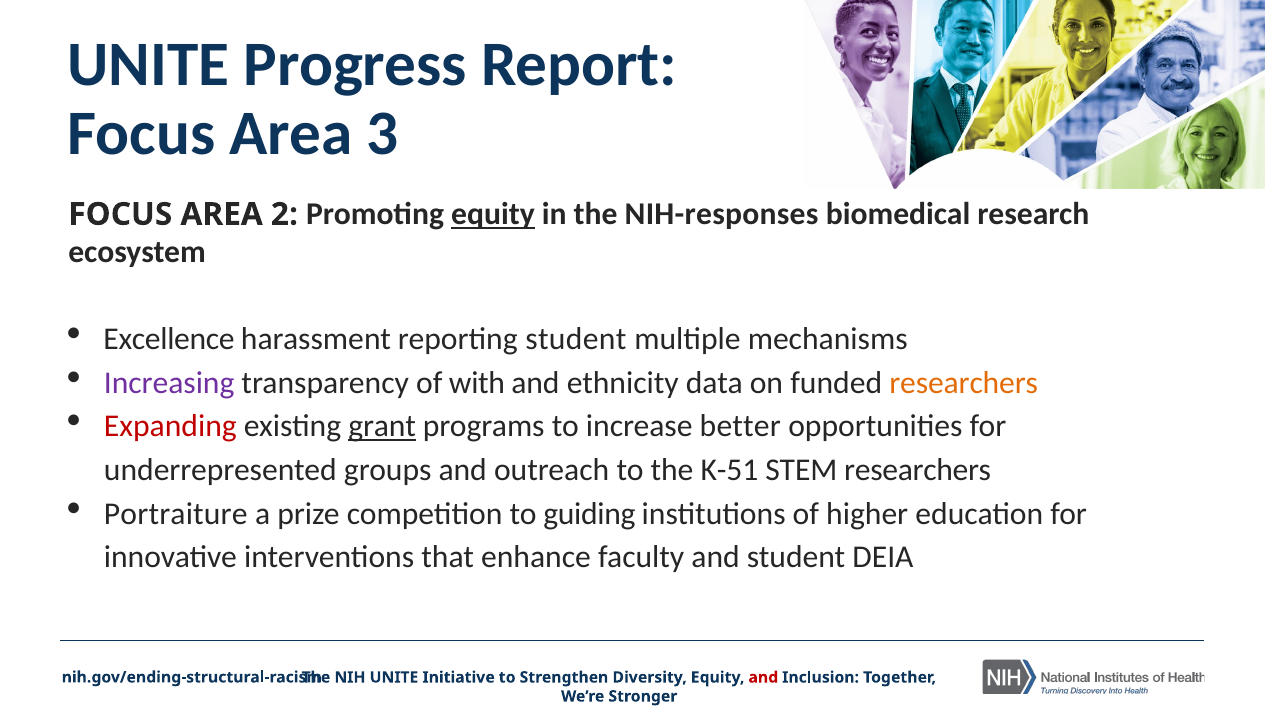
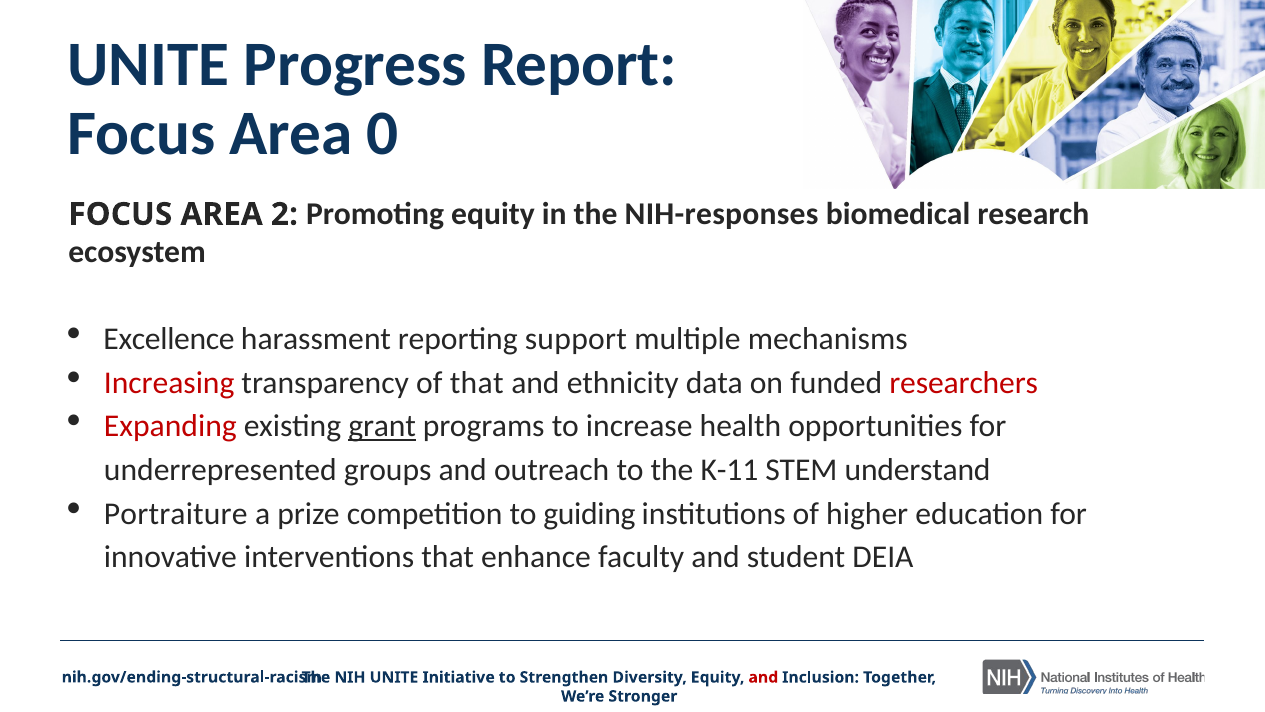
3: 3 -> 0
equity at (493, 214) underline: present -> none
reporting student: student -> support
Increasing colour: purple -> red
of with: with -> that
researchers at (964, 383) colour: orange -> red
better: better -> health
K-51: K-51 -> K-11
STEM researchers: researchers -> understand
